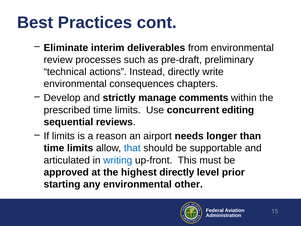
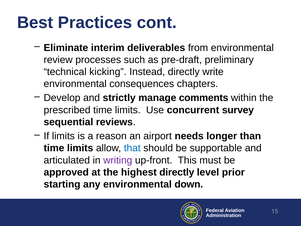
actions: actions -> kicking
editing: editing -> survey
writing colour: blue -> purple
other: other -> down
